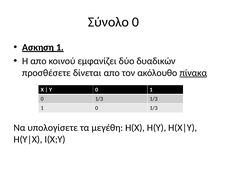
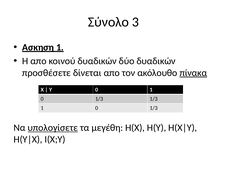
Σύνολο 0: 0 -> 3
κοινού εμφανίζει: εμφανίζει -> δυαδικών
υπολογίσετε underline: none -> present
